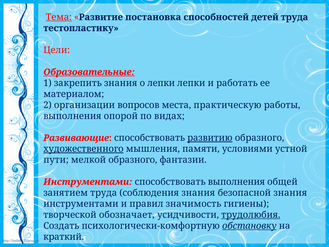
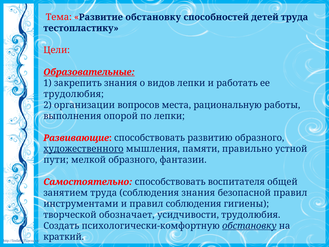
Тема underline: present -> none
Развитие постановка: постановка -> обстановку
о лепки: лепки -> видов
материалом at (74, 94): материалом -> трудолюбия
практическую: практическую -> рациональную
по видах: видах -> лепки
развитию underline: present -> none
условиями: условиями -> правильно
Инструментами at (88, 182): Инструментами -> Самостоятельно
способствовать выполнения: выполнения -> воспитателя
безопасной знания: знания -> правил
правил значимость: значимость -> соблюдения
трудолюбия at (251, 215) underline: present -> none
